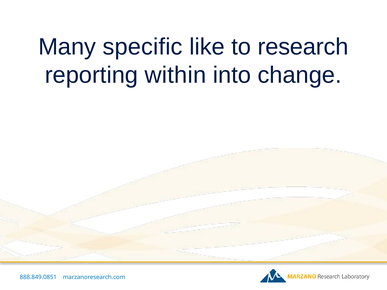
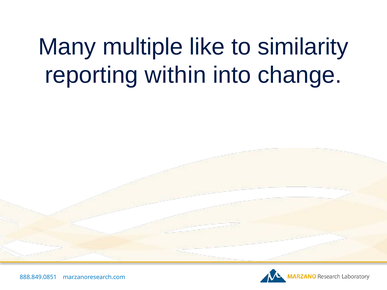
specific: specific -> multiple
research: research -> similarity
